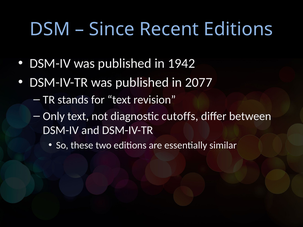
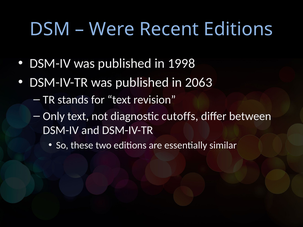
Since: Since -> Were
1942: 1942 -> 1998
2077: 2077 -> 2063
